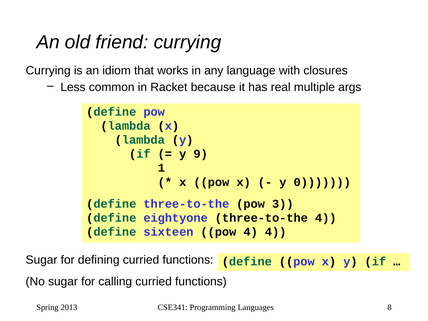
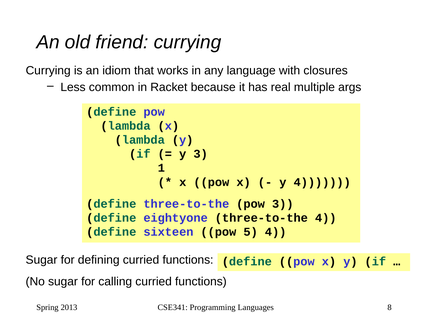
y 9: 9 -> 3
y 0: 0 -> 4
pow 4: 4 -> 5
